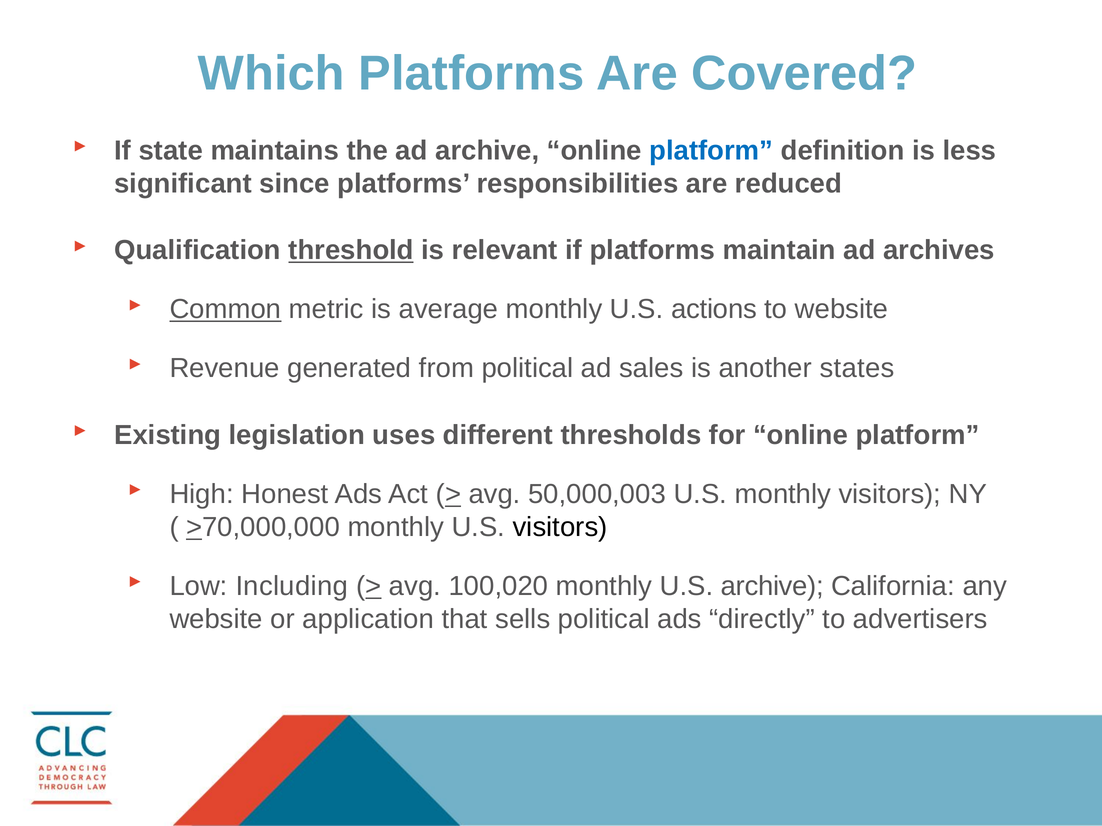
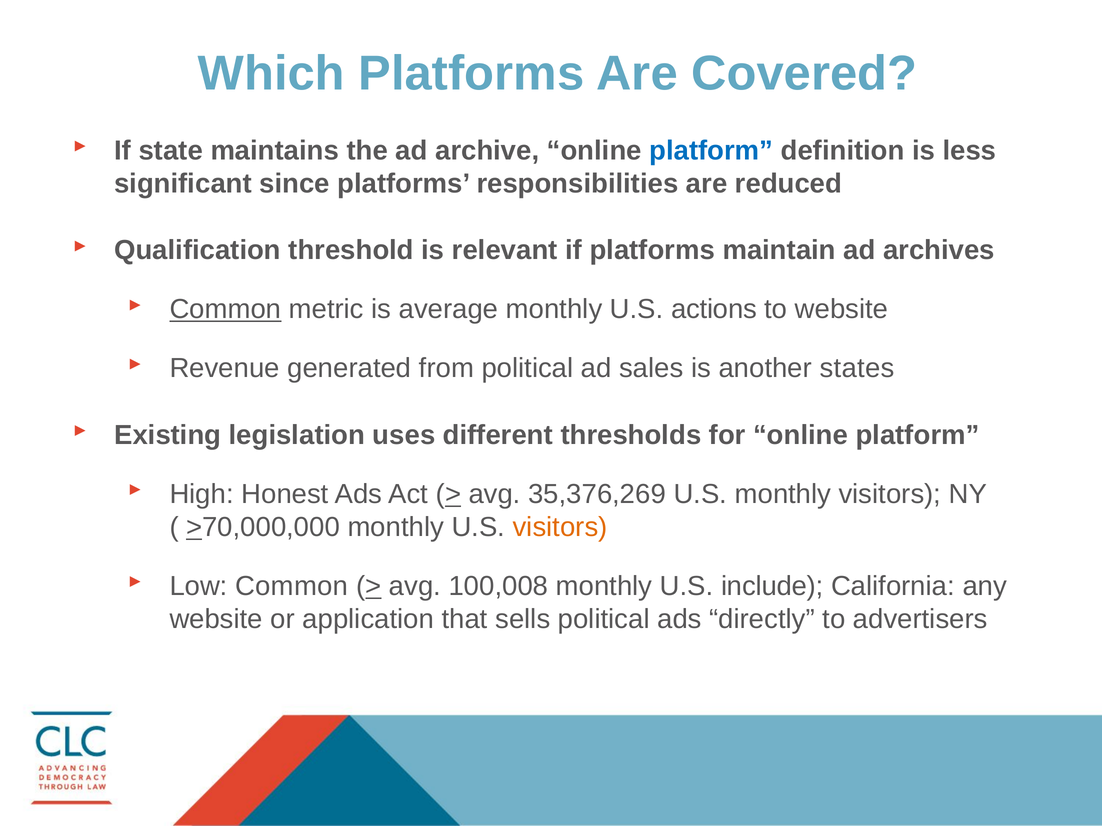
threshold underline: present -> none
50,000,003: 50,000,003 -> 35,376,269
visitors at (560, 527) colour: black -> orange
Low Including: Including -> Common
100,020: 100,020 -> 100,008
U.S archive: archive -> include
